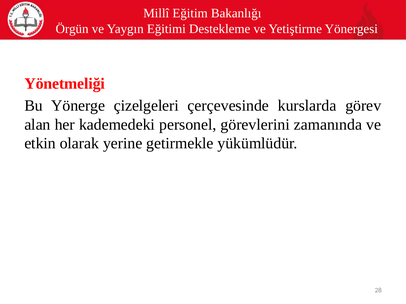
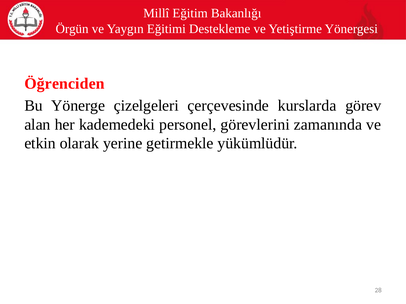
Yönetmeliği: Yönetmeliği -> Öğrenciden
